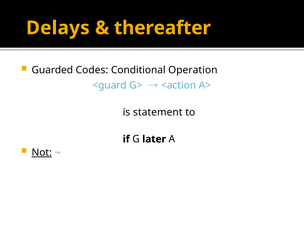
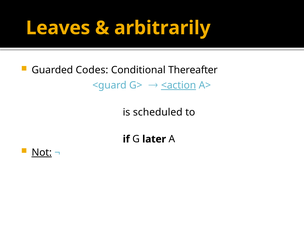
Delays: Delays -> Leaves
thereafter: thereafter -> arbitrarily
Operation: Operation -> Thereafter
<action underline: none -> present
statement: statement -> scheduled
